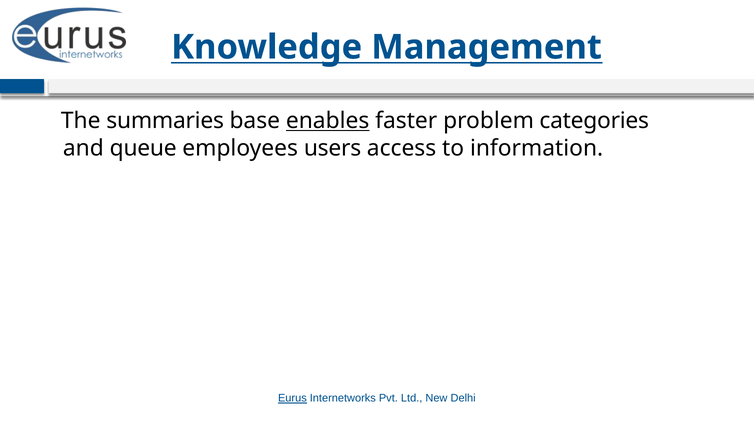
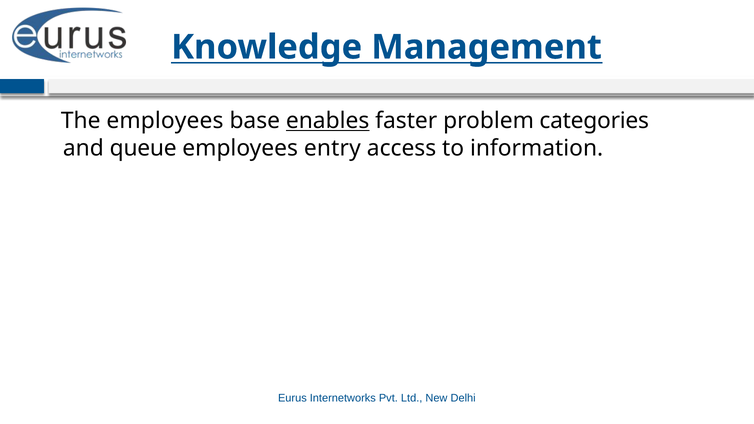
The summaries: summaries -> employees
users: users -> entry
Eurus underline: present -> none
